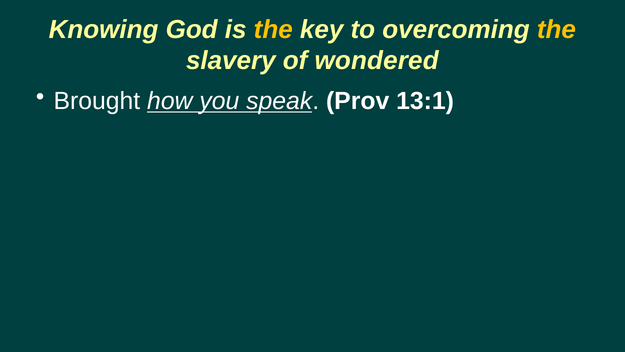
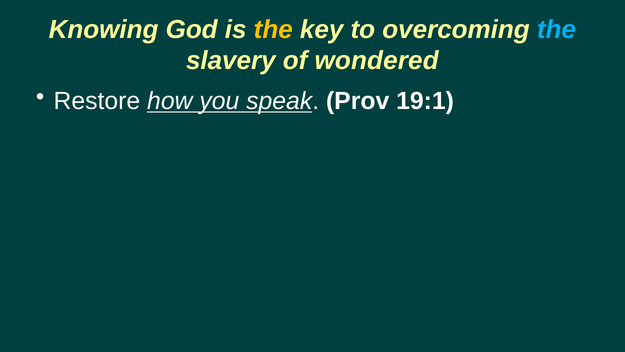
the at (556, 30) colour: yellow -> light blue
Brought: Brought -> Restore
13:1: 13:1 -> 19:1
